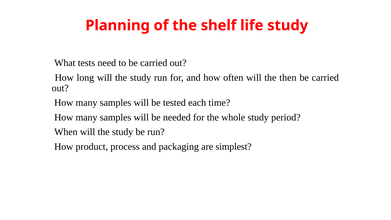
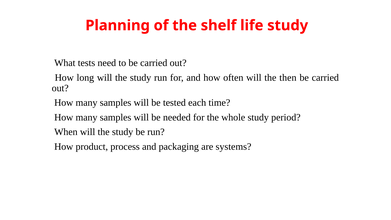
simplest: simplest -> systems
